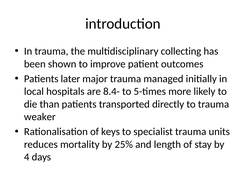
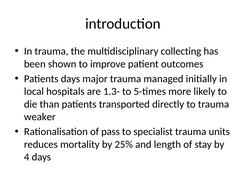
Patients later: later -> days
8.4-: 8.4- -> 1.3-
keys: keys -> pass
